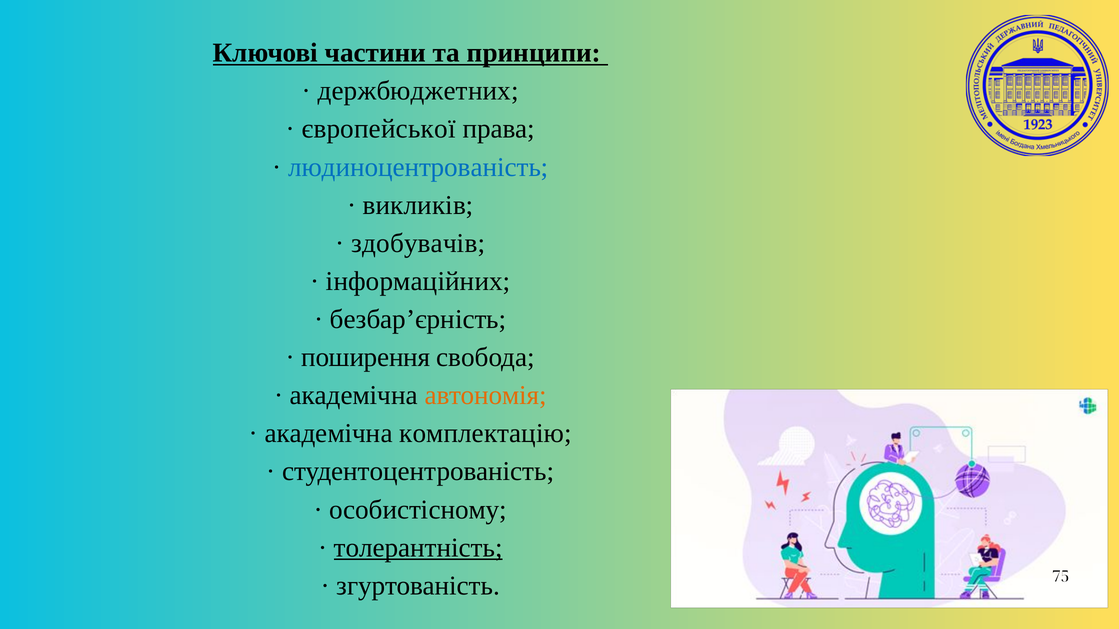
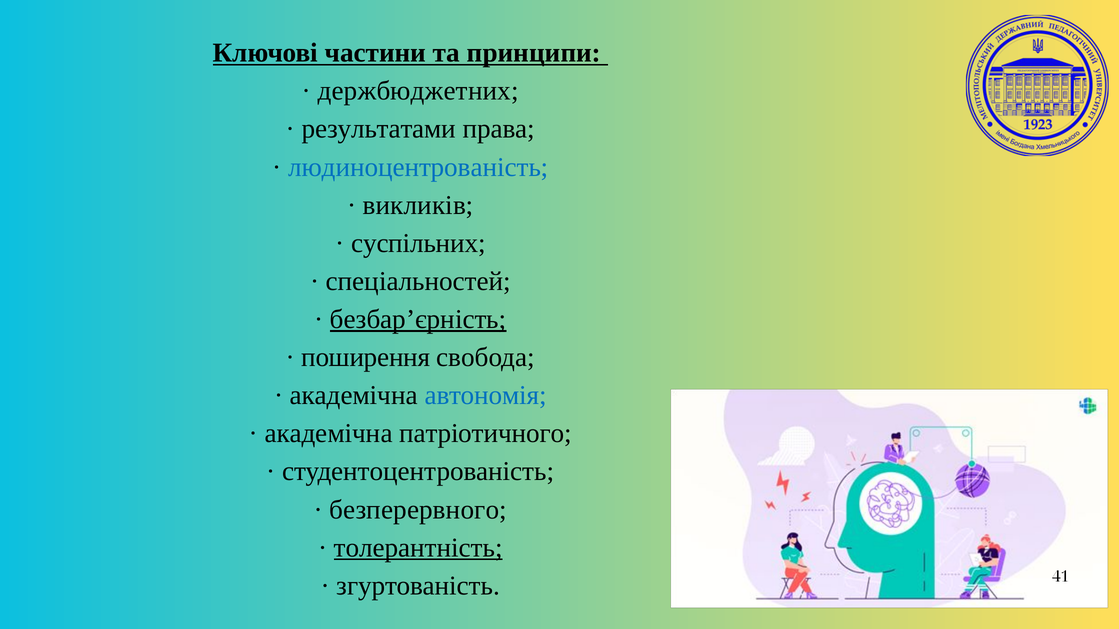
європейської: європейської -> результатами
здобувачів: здобувачів -> суспільних
інформаційних: інформаційних -> спеціальностей
безбар’єрність underline: none -> present
автономія colour: orange -> blue
комплектацію: комплектацію -> патріотичного
особистісному: особистісному -> безперервного
75: 75 -> 41
